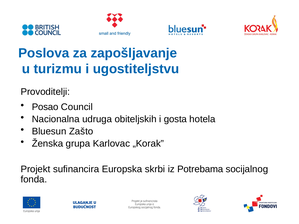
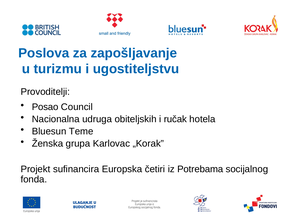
gosta: gosta -> ručak
Zašto: Zašto -> Teme
skrbi: skrbi -> četiri
